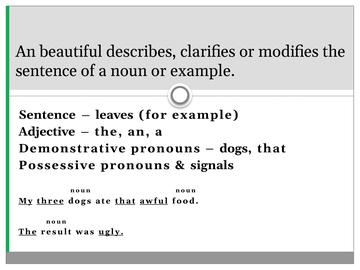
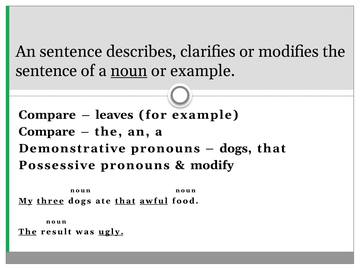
An beautiful: beautiful -> sentence
noun at (129, 71) underline: none -> present
Sentence at (47, 115): Sentence -> Compare
Adjective at (47, 132): Adjective -> Compare
signals: signals -> modify
